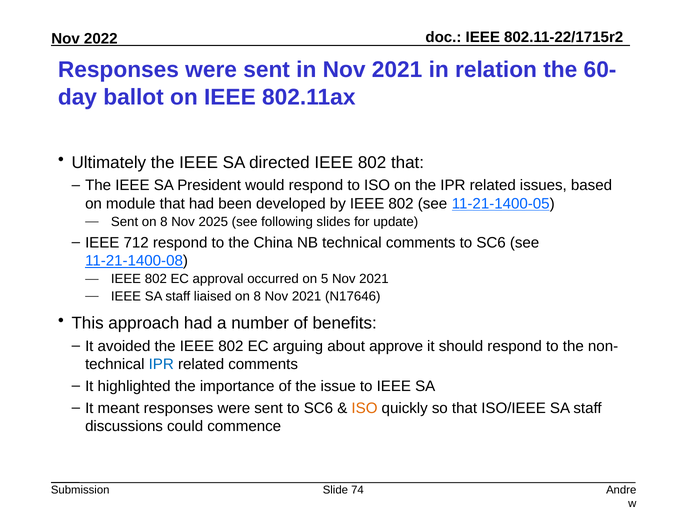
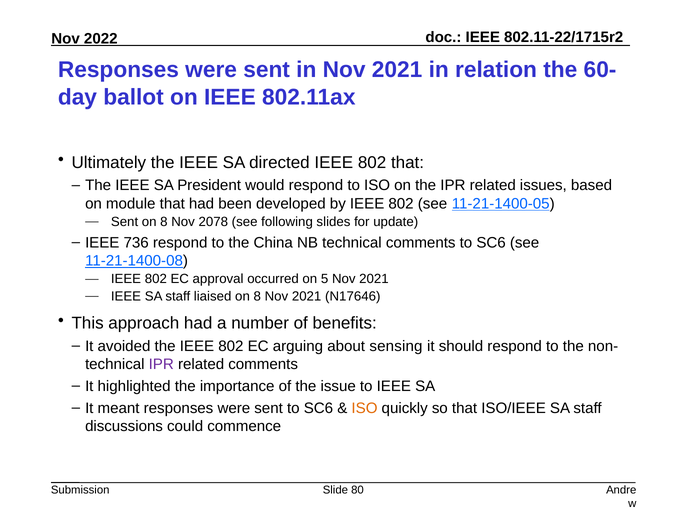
2025: 2025 -> 2078
712: 712 -> 736
approve: approve -> sensing
IPR at (161, 364) colour: blue -> purple
74: 74 -> 80
